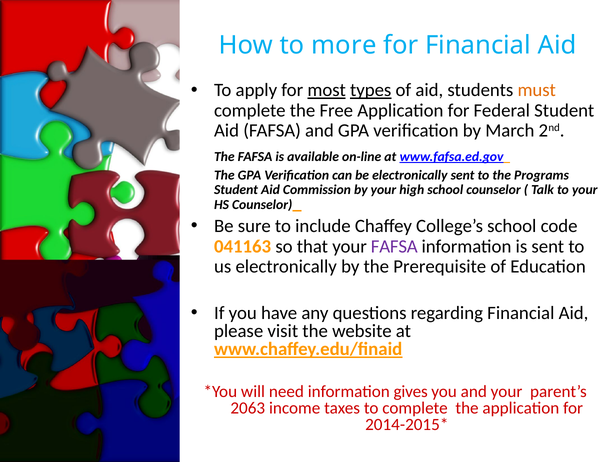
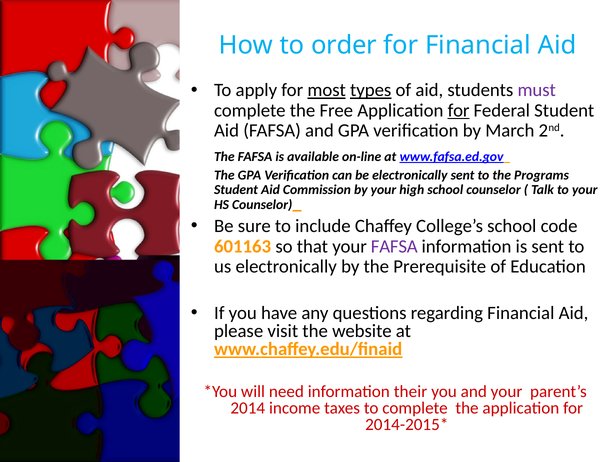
more: more -> order
must colour: orange -> purple
for at (459, 110) underline: none -> present
041163: 041163 -> 601163
gives: gives -> their
2063: 2063 -> 2014
